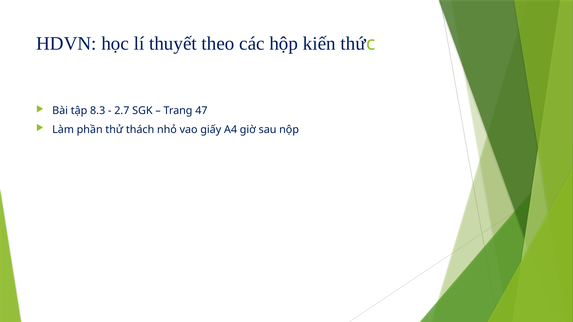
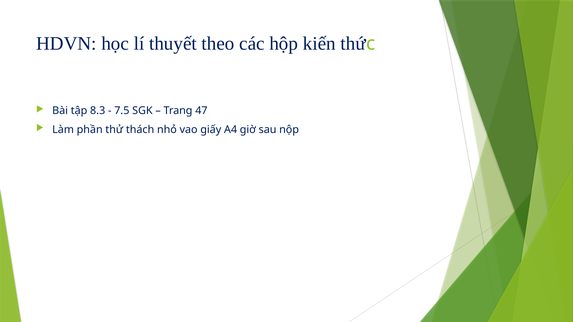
2.7: 2.7 -> 7.5
